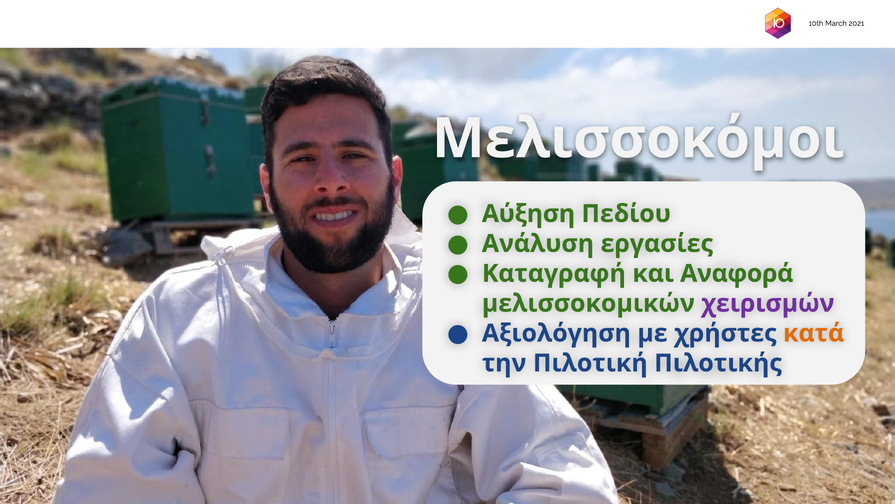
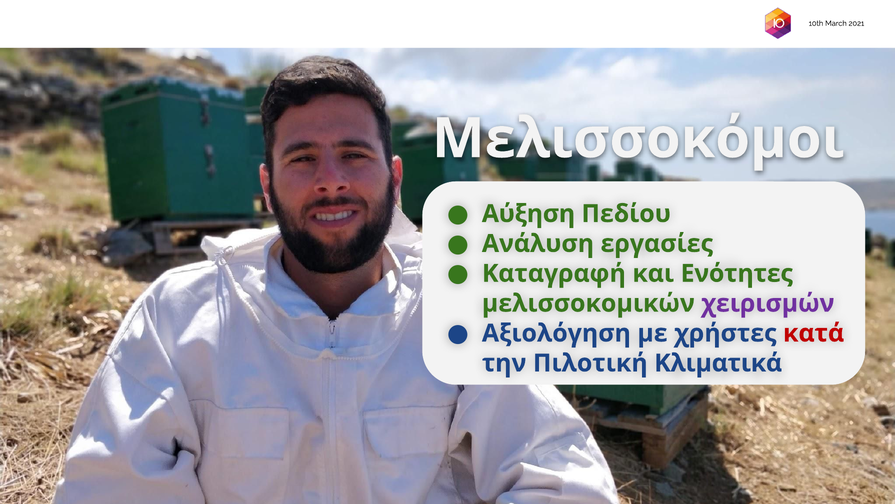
Αναφορά: Αναφορά -> Ενότητες
κατά colour: orange -> red
Πιλοτικής: Πιλοτικής -> Κλιματικά
